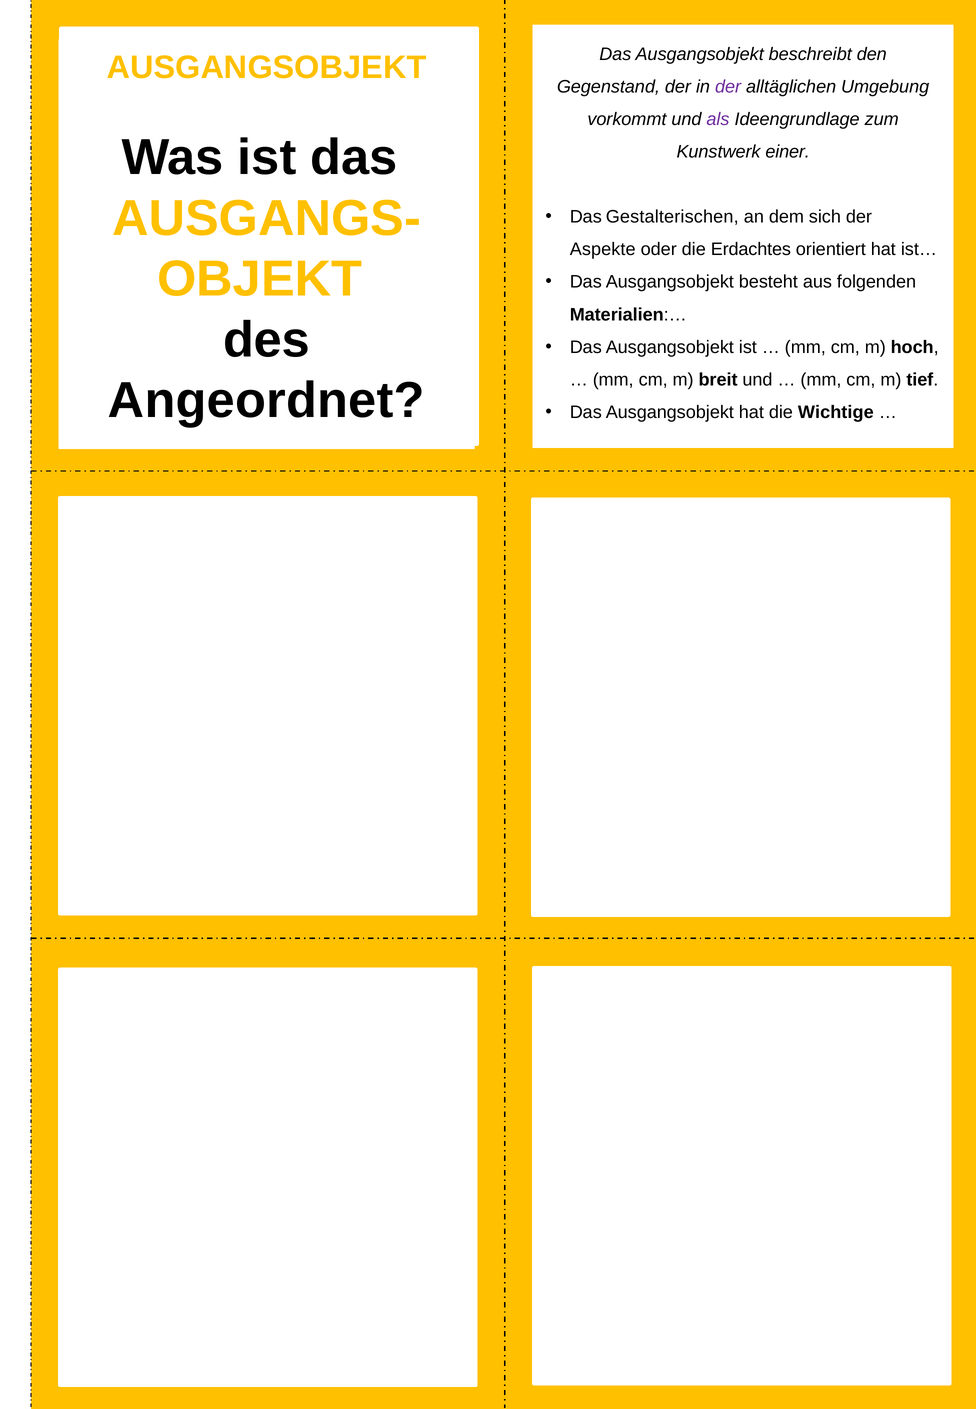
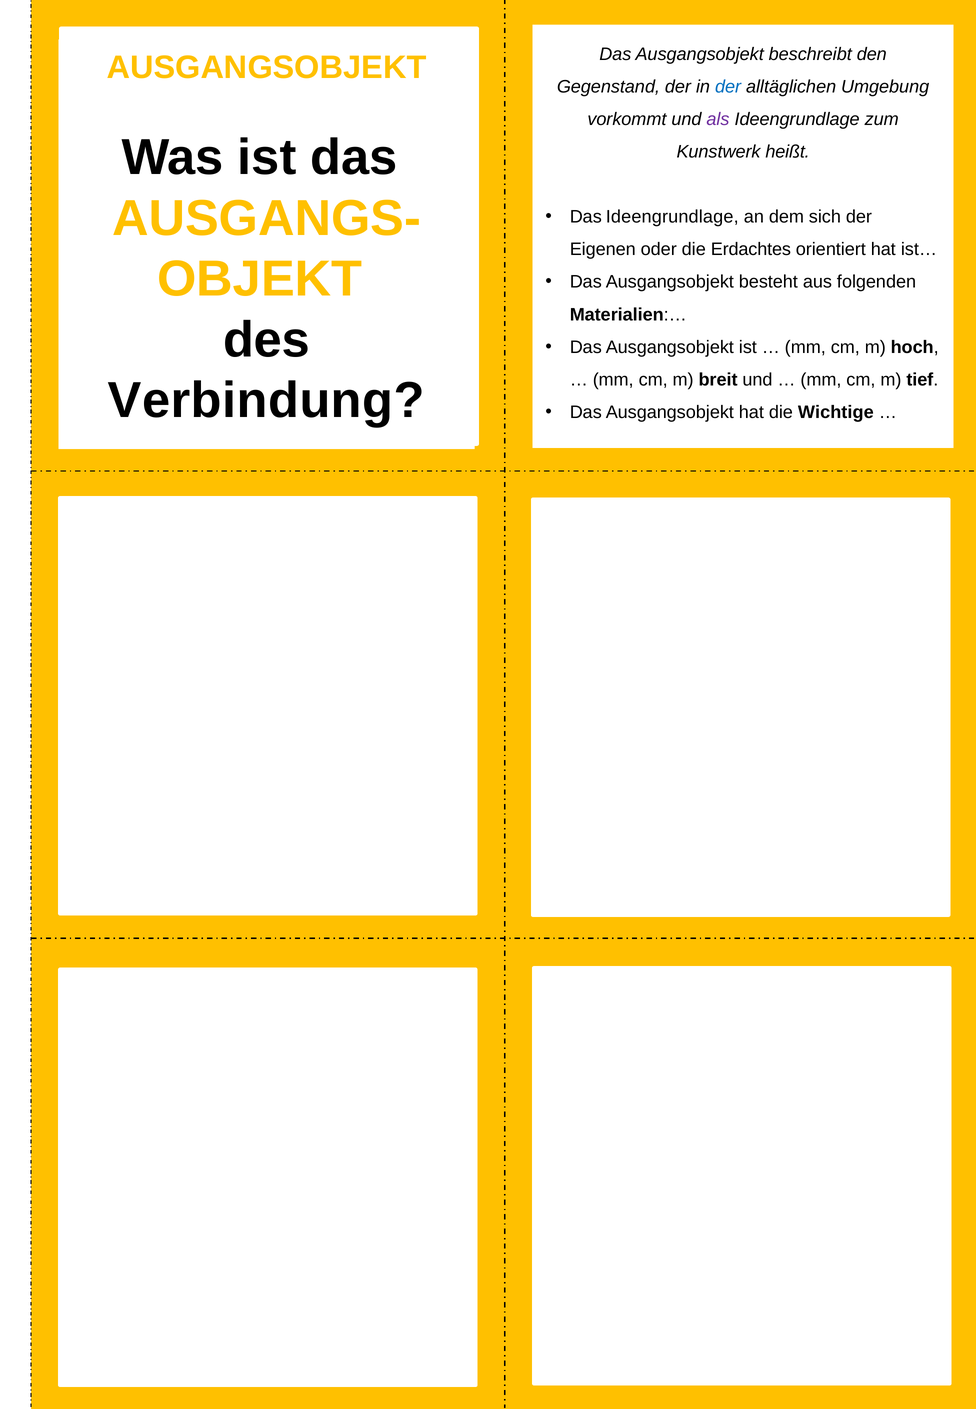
der at (728, 87) colour: purple -> blue
einer: einer -> heißt
Das Gestalterischen: Gestalterischen -> Ideengrundlage
Aspekte: Aspekte -> Eigenen
Angeordnet: Angeordnet -> Verbindung
